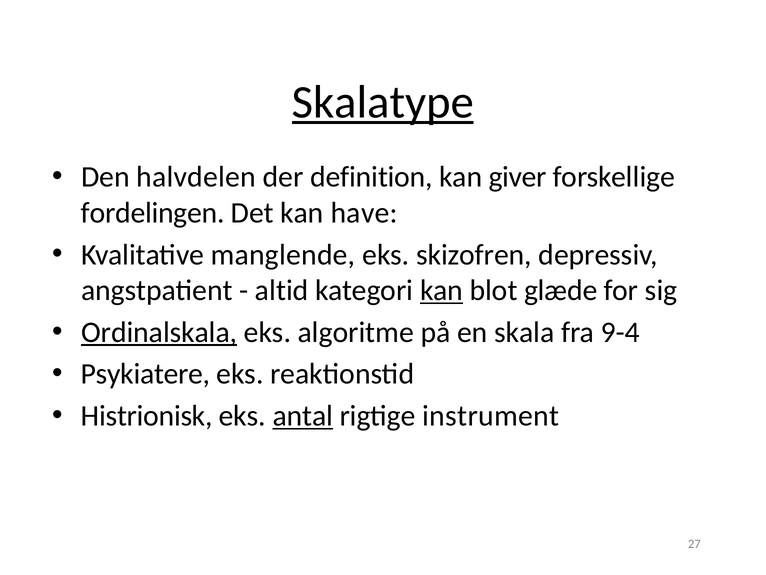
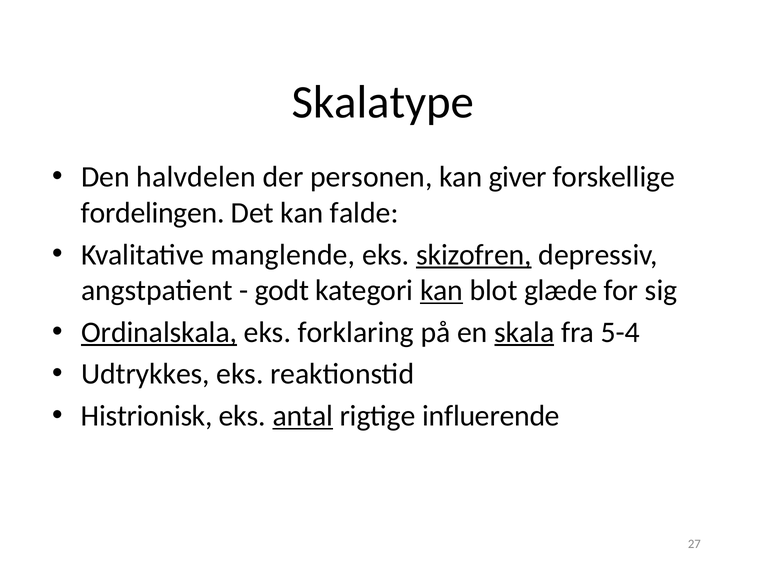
Skalatype underline: present -> none
definition: definition -> personen
have: have -> falde
skizofren underline: none -> present
altid: altid -> godt
algoritme: algoritme -> forklaring
skala underline: none -> present
9-4: 9-4 -> 5-4
Psykiatere: Psykiatere -> Udtrykkes
instrument: instrument -> influerende
